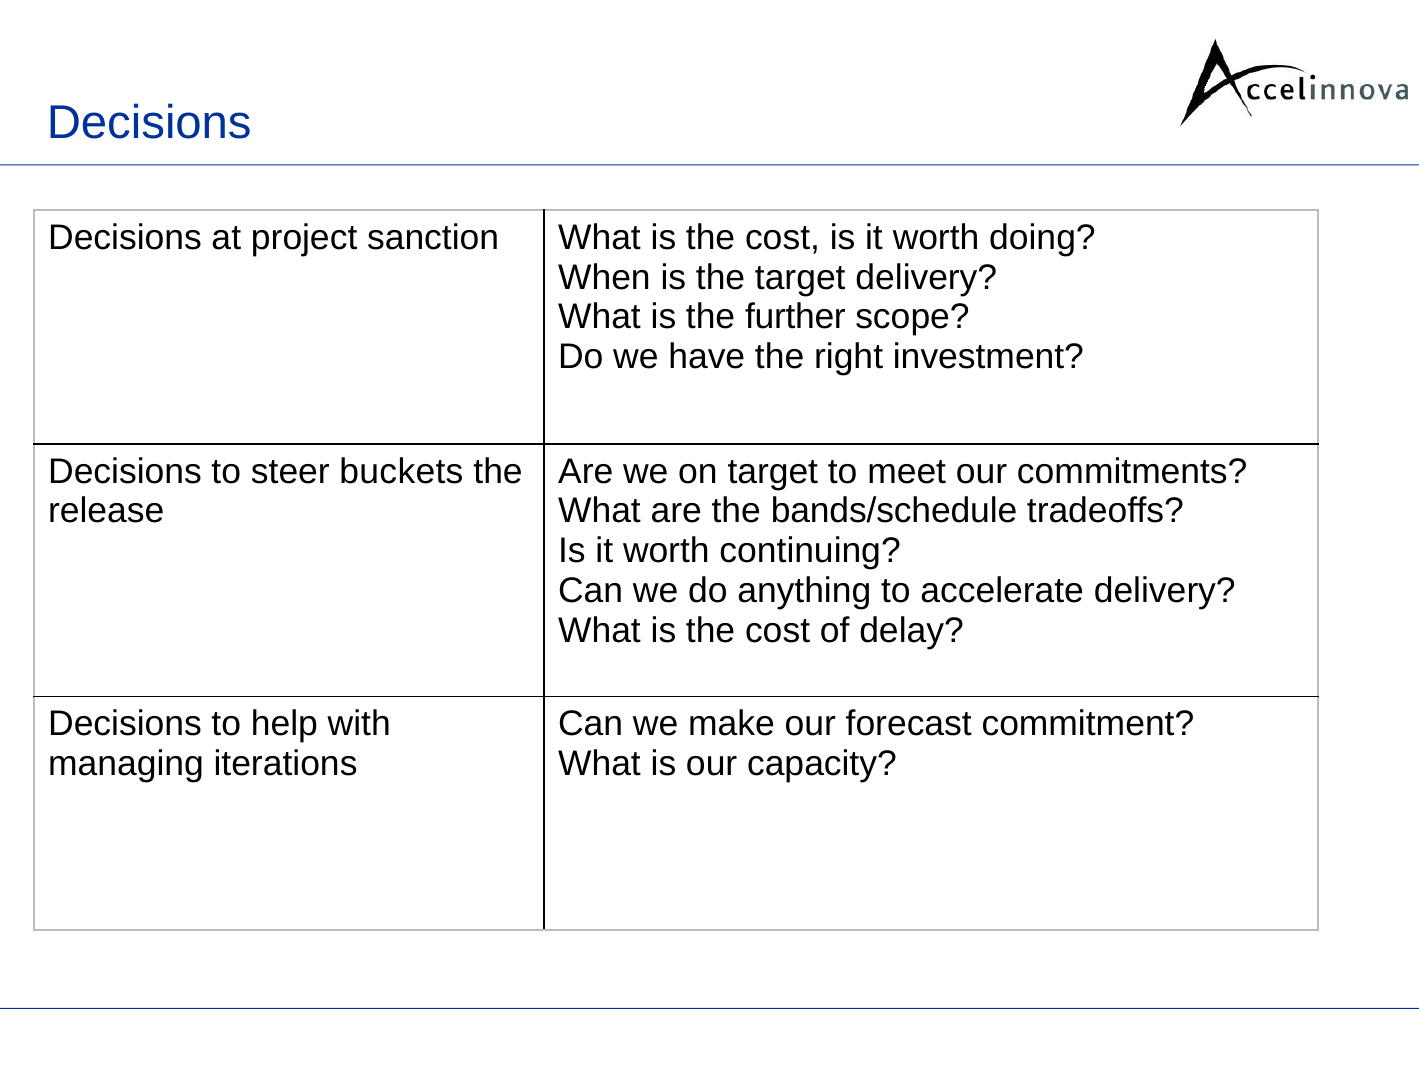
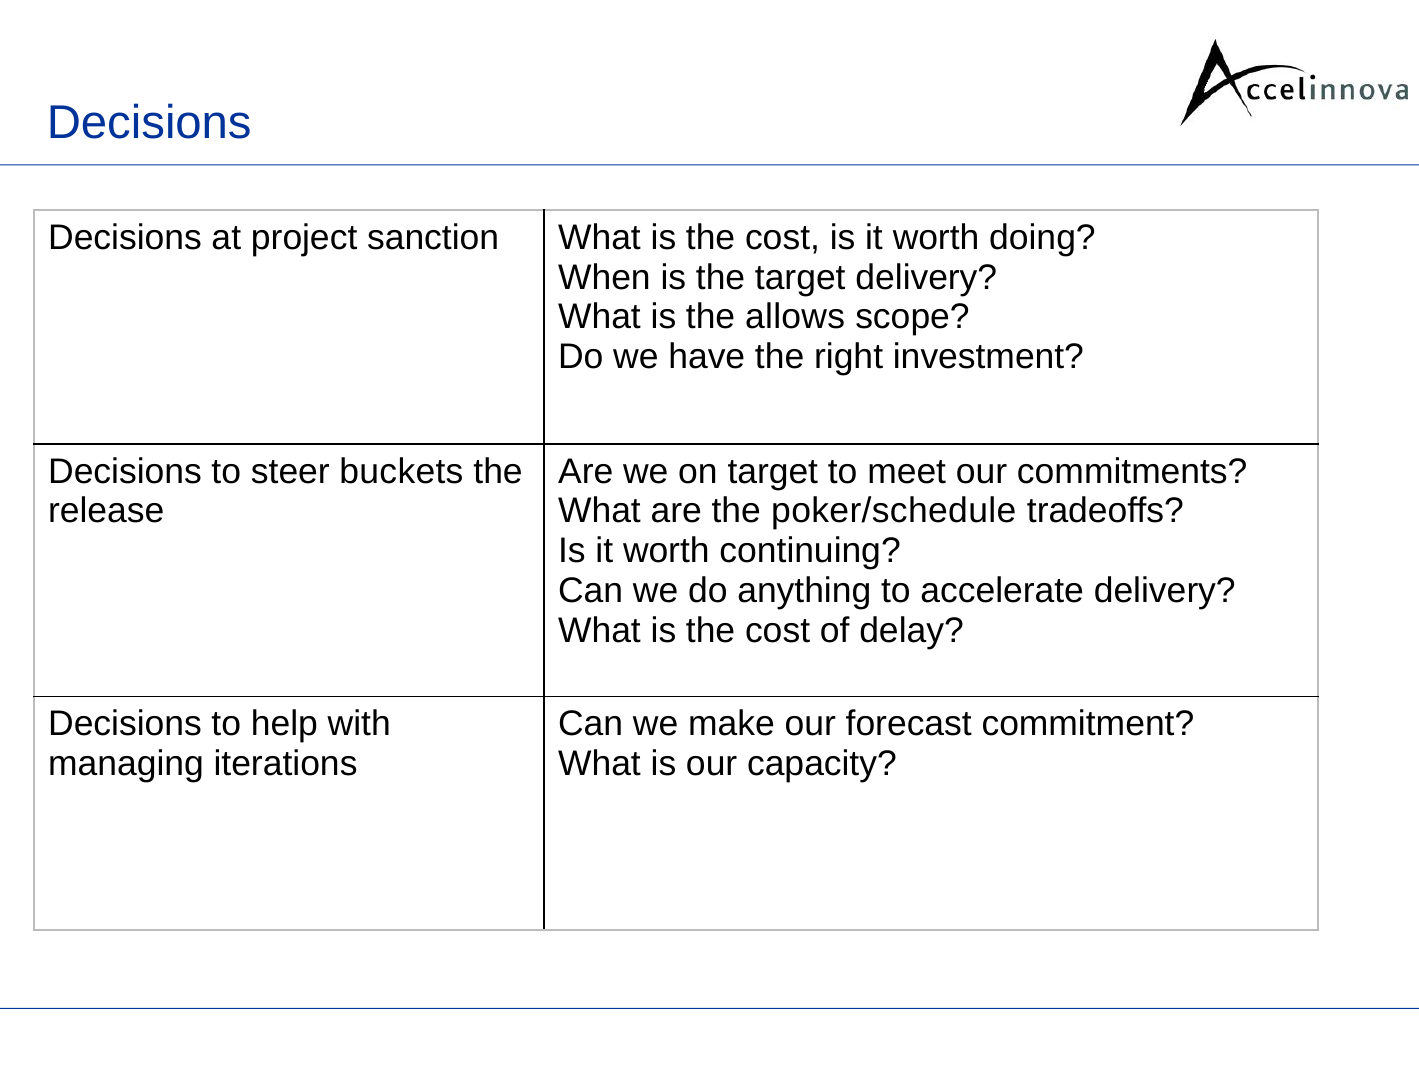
further: further -> allows
bands/schedule: bands/schedule -> poker/schedule
